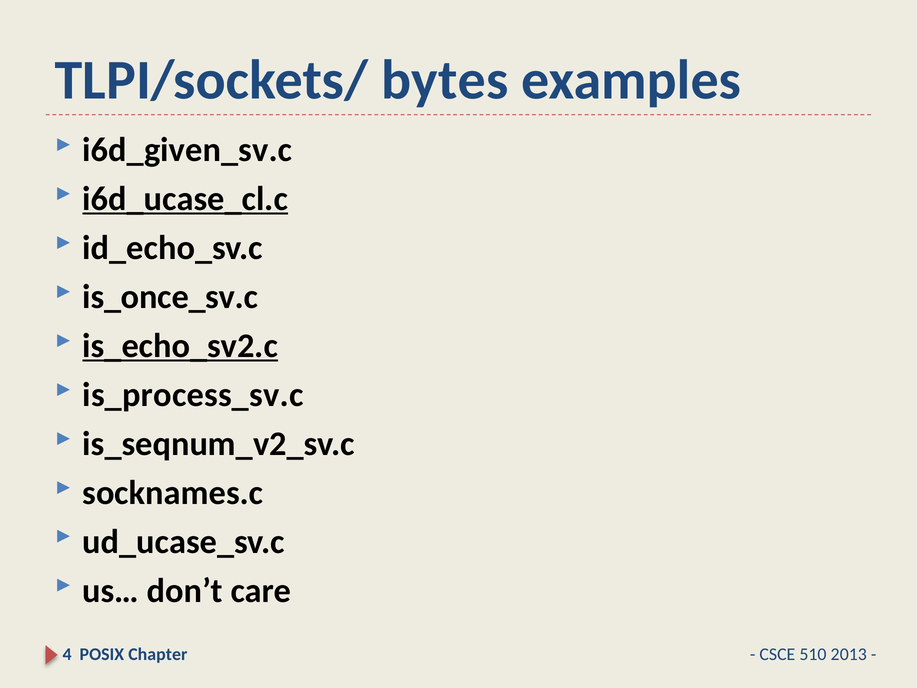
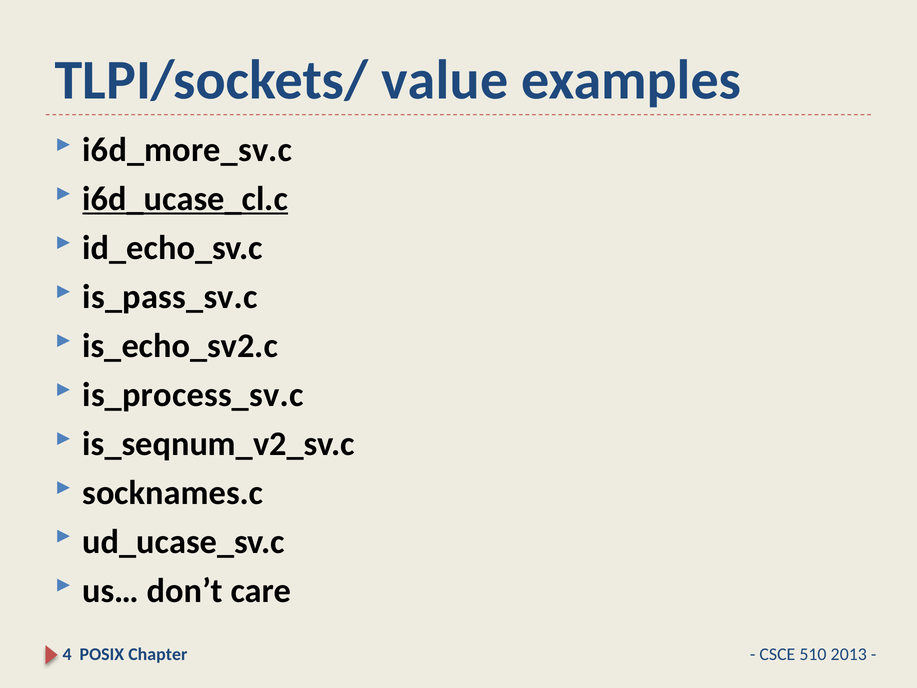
bytes: bytes -> value
i6d_given_sv.c: i6d_given_sv.c -> i6d_more_sv.c
is_once_sv.c: is_once_sv.c -> is_pass_sv.c
is_echo_sv2.c underline: present -> none
